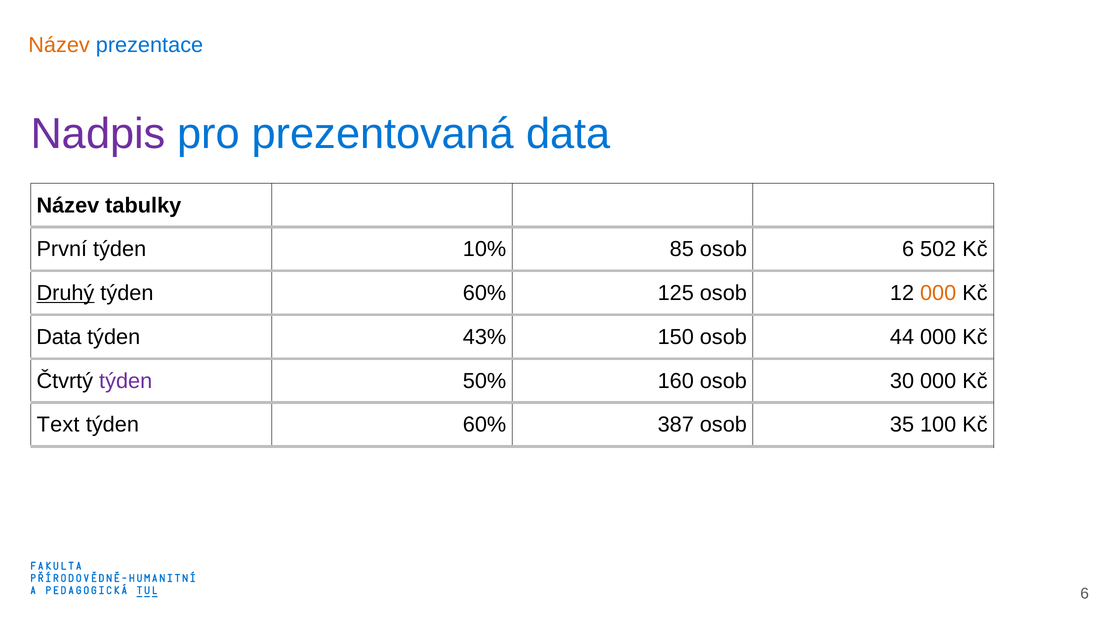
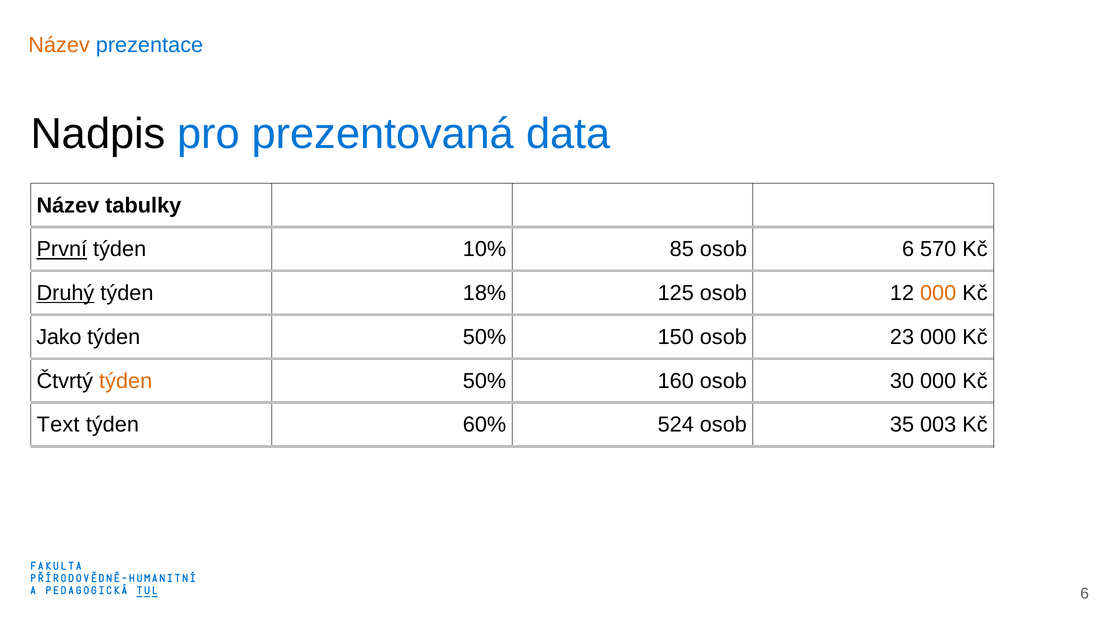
Nadpis colour: purple -> black
První underline: none -> present
502: 502 -> 570
60% at (485, 293): 60% -> 18%
Data at (59, 337): Data -> Jako
43% at (485, 337): 43% -> 50%
44: 44 -> 23
týden at (126, 381) colour: purple -> orange
387: 387 -> 524
100: 100 -> 003
